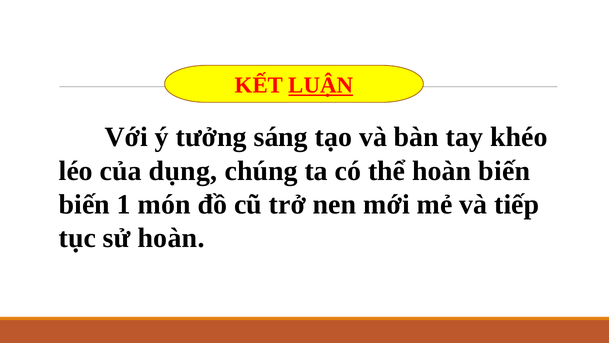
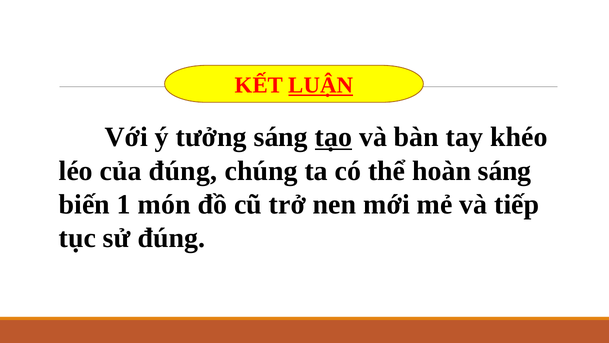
tạo underline: none -> present
của dụng: dụng -> đúng
hoàn biến: biến -> sáng
sử hoàn: hoàn -> đúng
